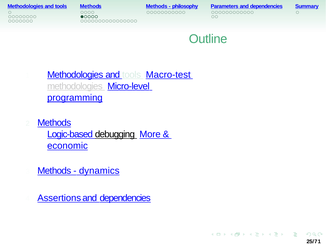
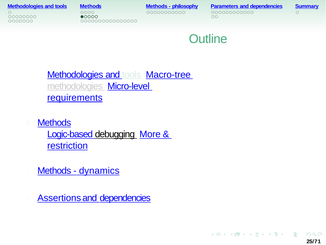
Macro-test: Macro-test -> Macro-tree
programming: programming -> requirements
economic: economic -> restriction
